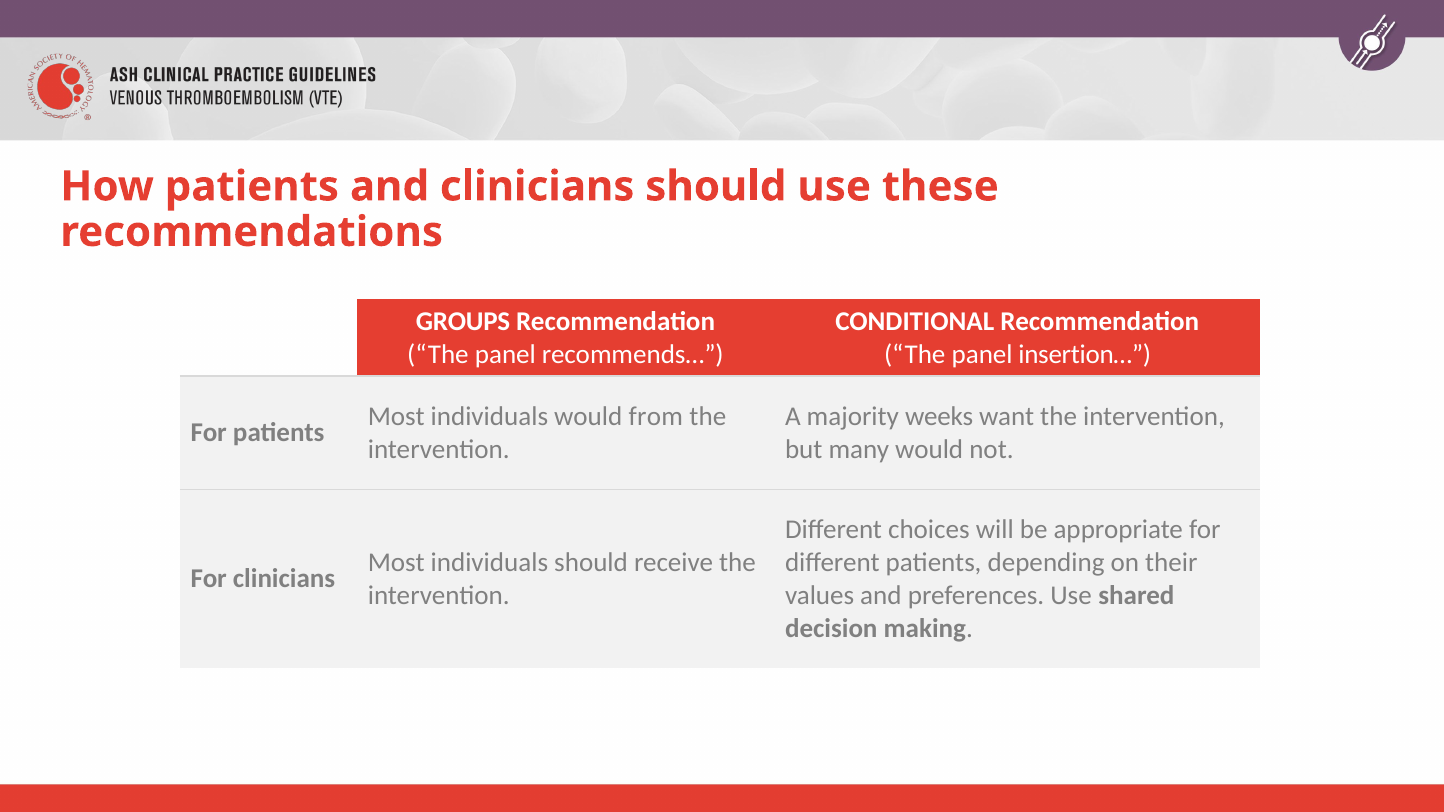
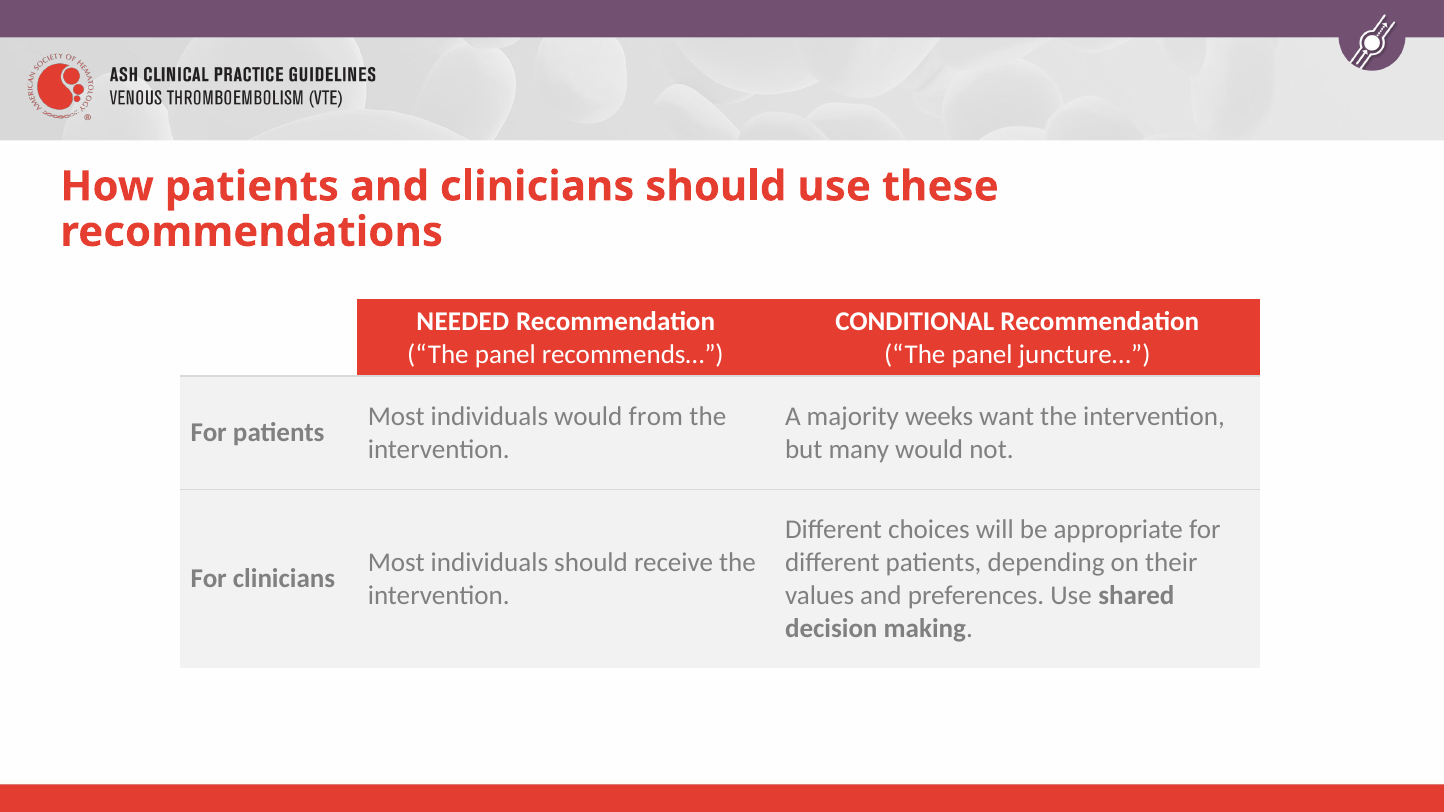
GROUPS: GROUPS -> NEEDED
insertion…: insertion… -> juncture…
